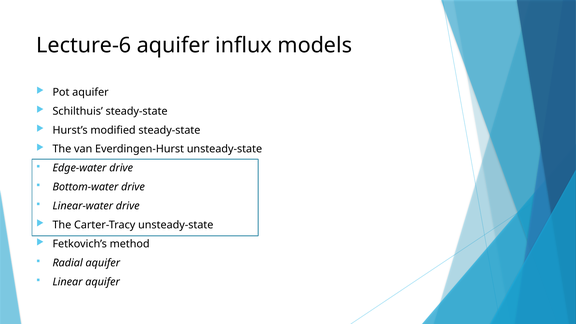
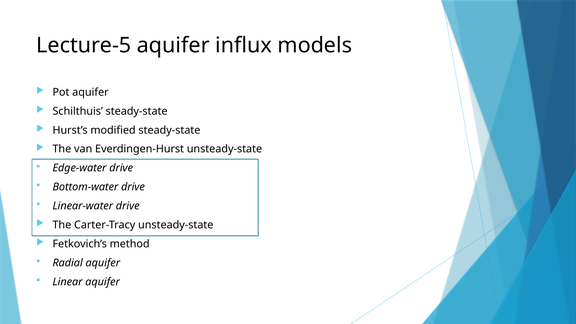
Lecture-6: Lecture-6 -> Lecture-5
